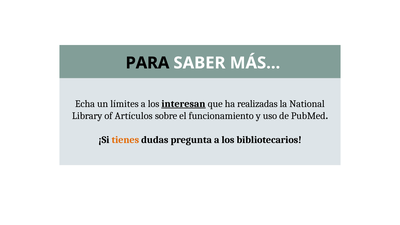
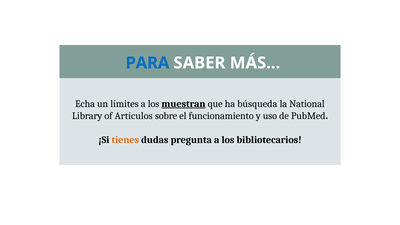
PARA colour: black -> blue
interesan: interesan -> muestran
realizadas: realizadas -> búsqueda
